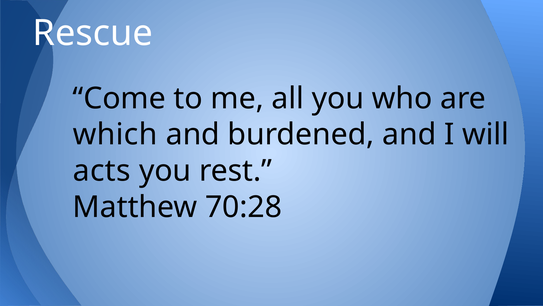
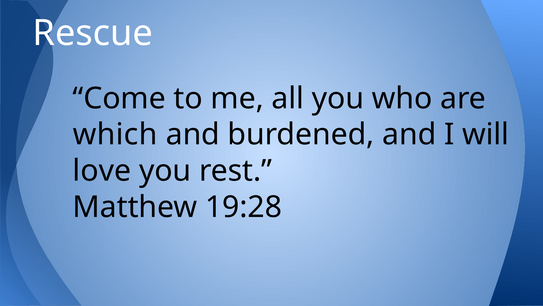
acts: acts -> love
70:28: 70:28 -> 19:28
